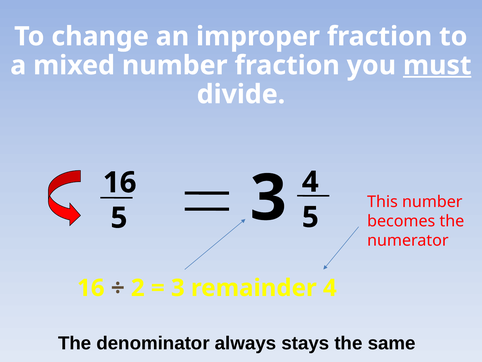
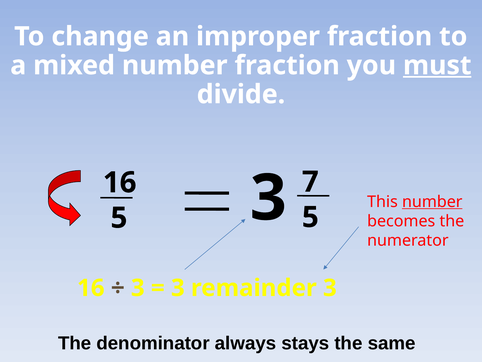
3 4: 4 -> 7
number at (432, 201) underline: none -> present
2 at (138, 288): 2 -> 3
remainder 4: 4 -> 3
